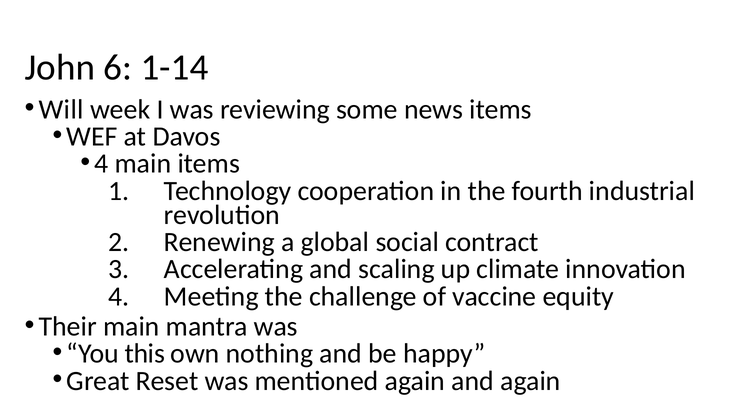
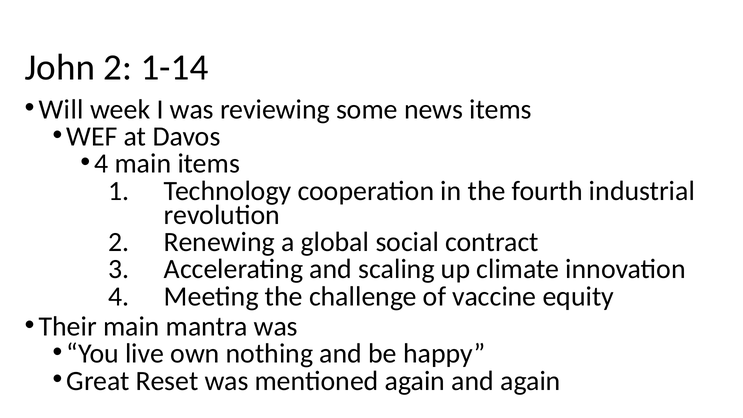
John 6: 6 -> 2
this: this -> live
